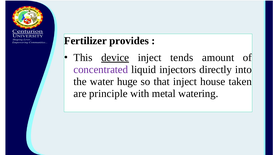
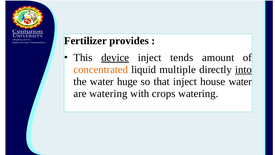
concentrated colour: purple -> orange
injectors: injectors -> multiple
into underline: none -> present
house taken: taken -> water
are principle: principle -> watering
metal: metal -> crops
